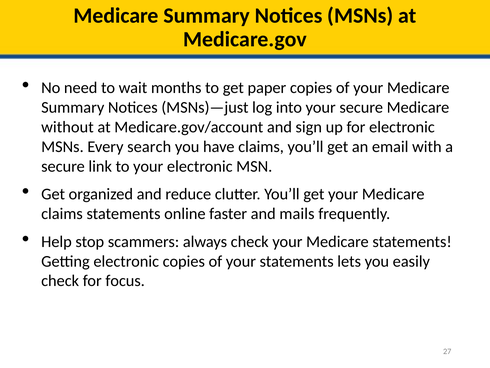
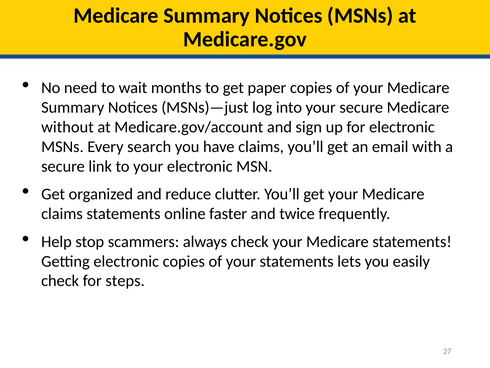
mails: mails -> twice
focus: focus -> steps
